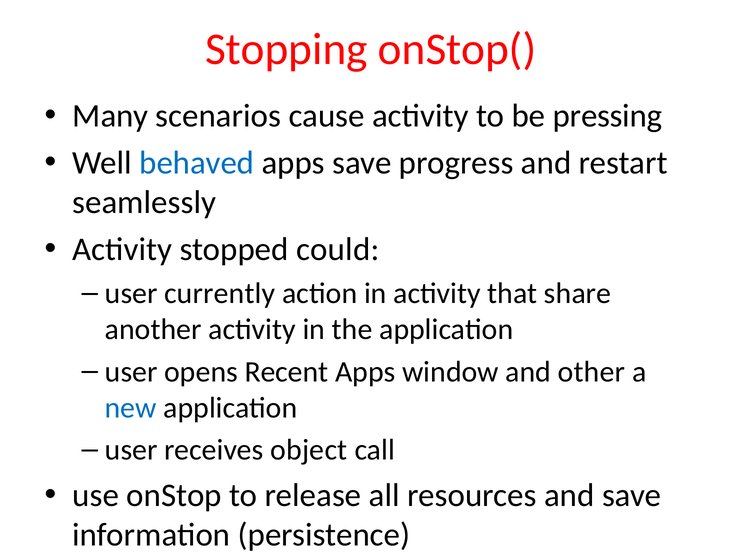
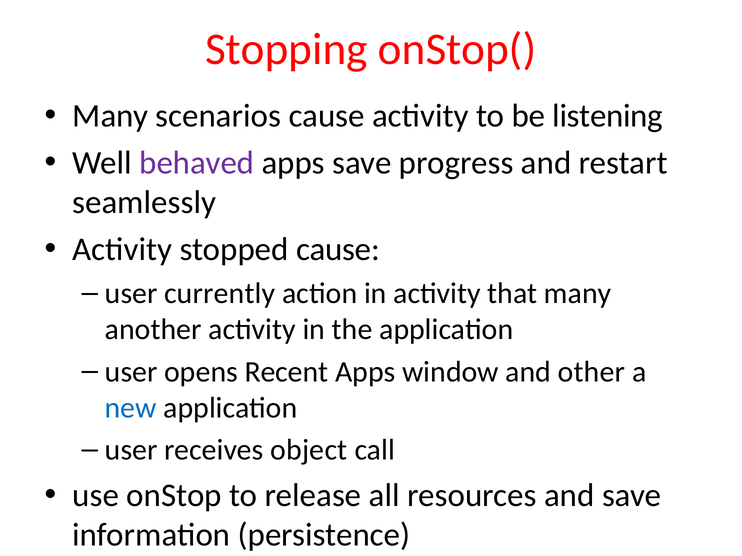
pressing: pressing -> listening
behaved colour: blue -> purple
stopped could: could -> cause
that share: share -> many
